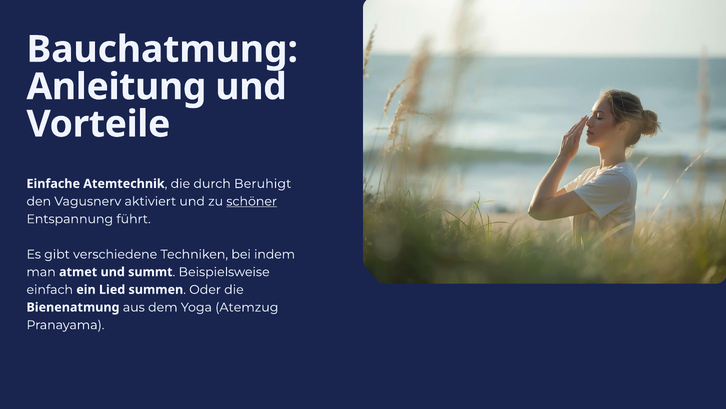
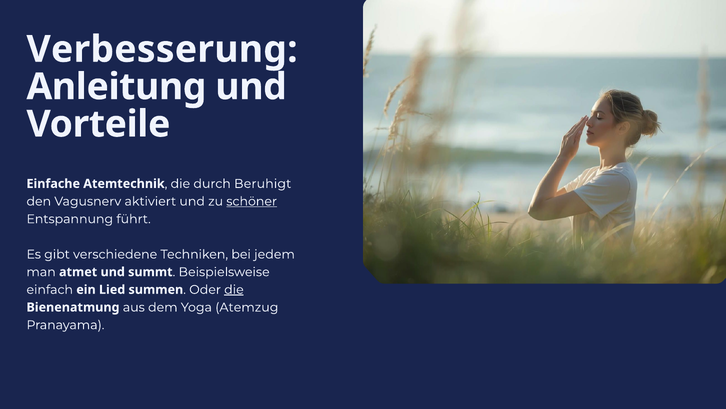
Bauchatmung: Bauchatmung -> Verbesserung
indem: indem -> jedem
die at (234, 289) underline: none -> present
